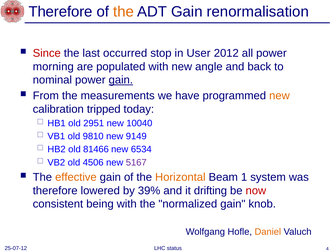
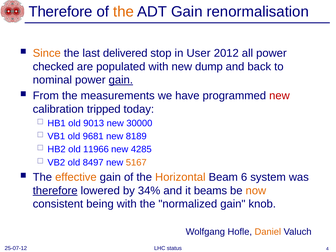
Since colour: red -> orange
occurred: occurred -> delivered
morning: morning -> checked
angle: angle -> dump
new at (279, 96) colour: orange -> red
2951: 2951 -> 9013
10040: 10040 -> 30000
9810: 9810 -> 9681
9149: 9149 -> 8189
81466: 81466 -> 11966
6534: 6534 -> 4285
4506: 4506 -> 8497
5167 colour: purple -> orange
1: 1 -> 6
therefore at (55, 191) underline: none -> present
39%: 39% -> 34%
drifting: drifting -> beams
now colour: red -> orange
